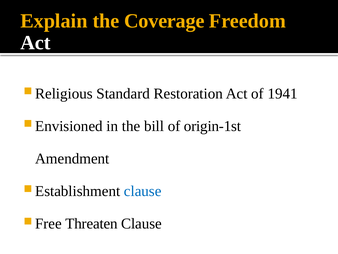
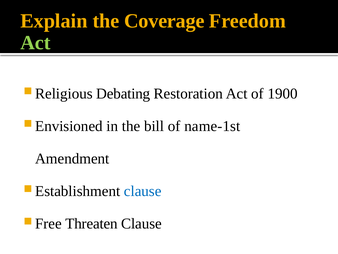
Act at (35, 43) colour: white -> light green
Standard: Standard -> Debating
1941: 1941 -> 1900
origin-1st: origin-1st -> name-1st
